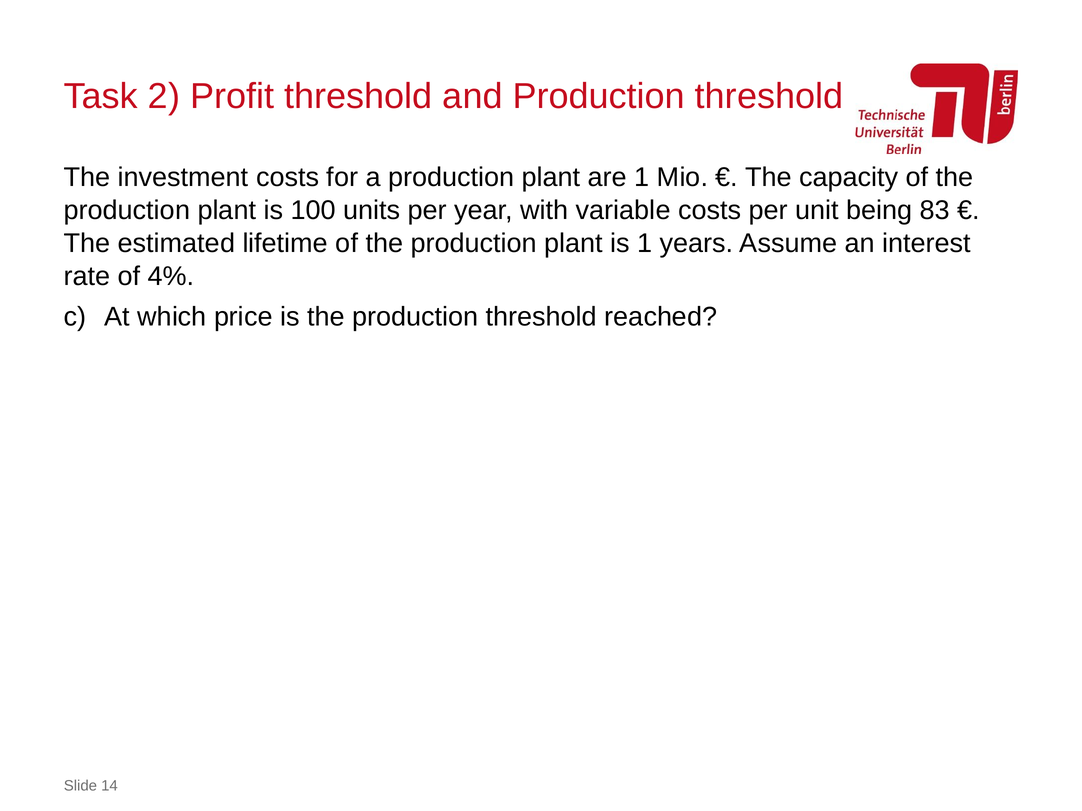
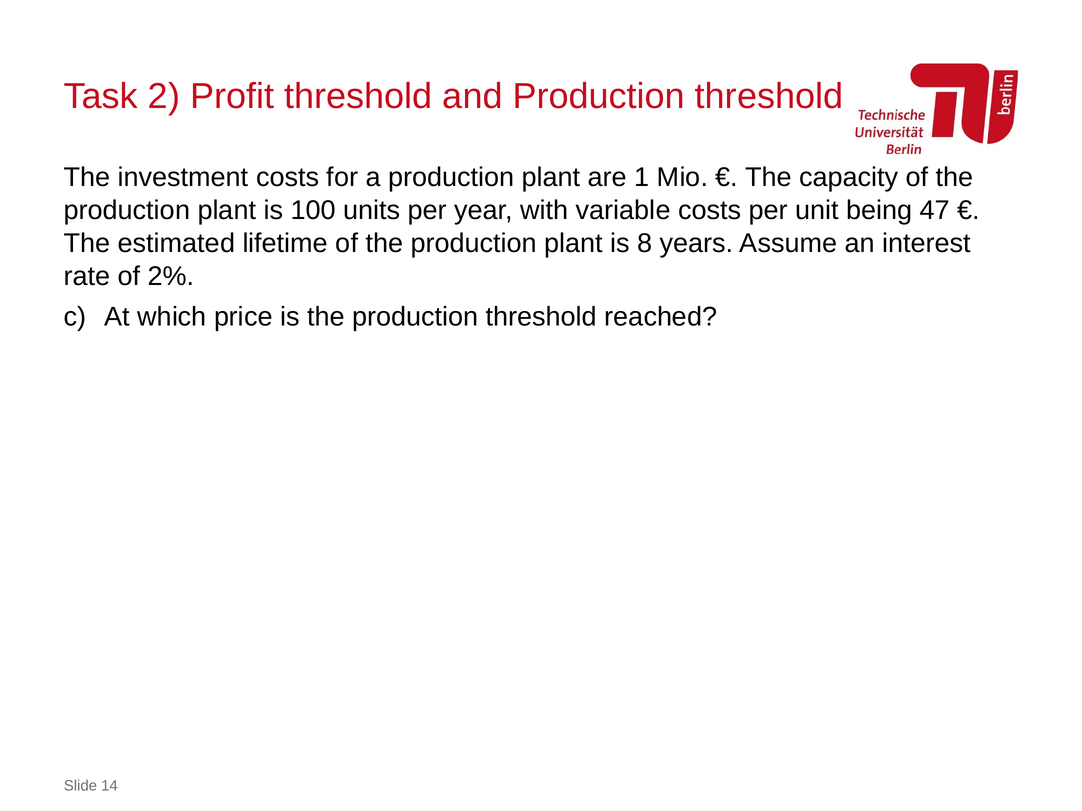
83: 83 -> 47
is 1: 1 -> 8
4%: 4% -> 2%
